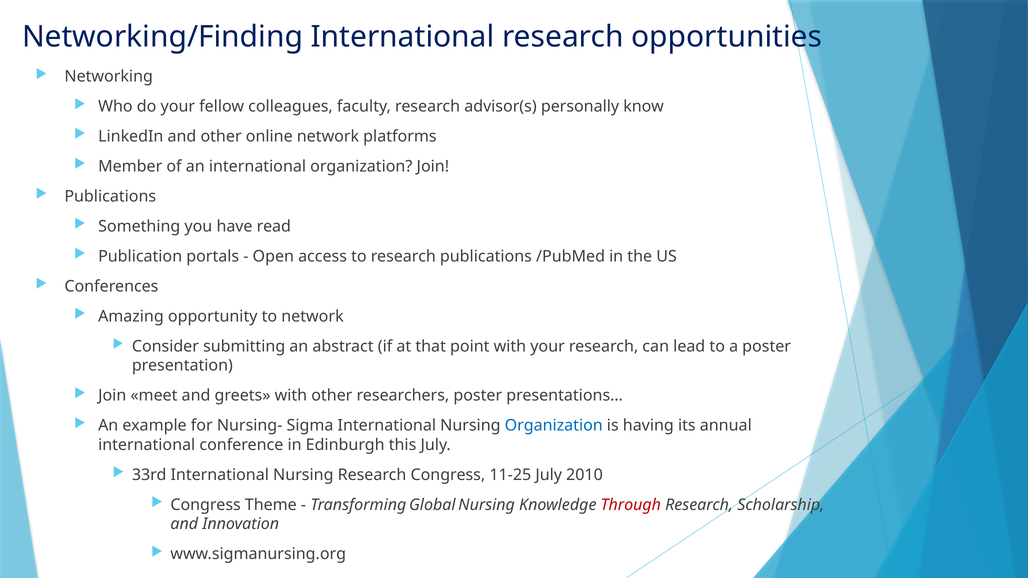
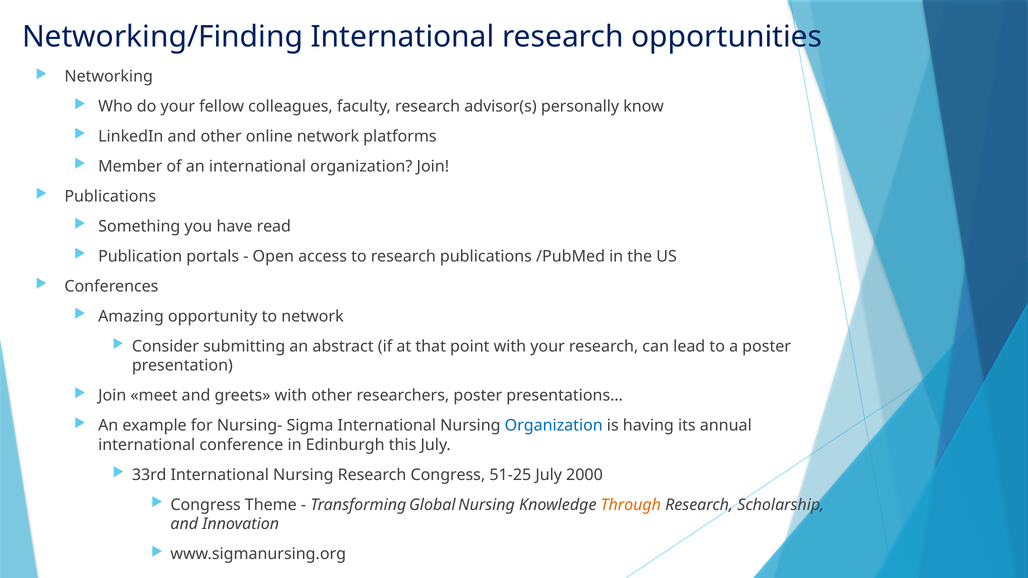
11-25: 11-25 -> 51-25
2010: 2010 -> 2000
Through colour: red -> orange
